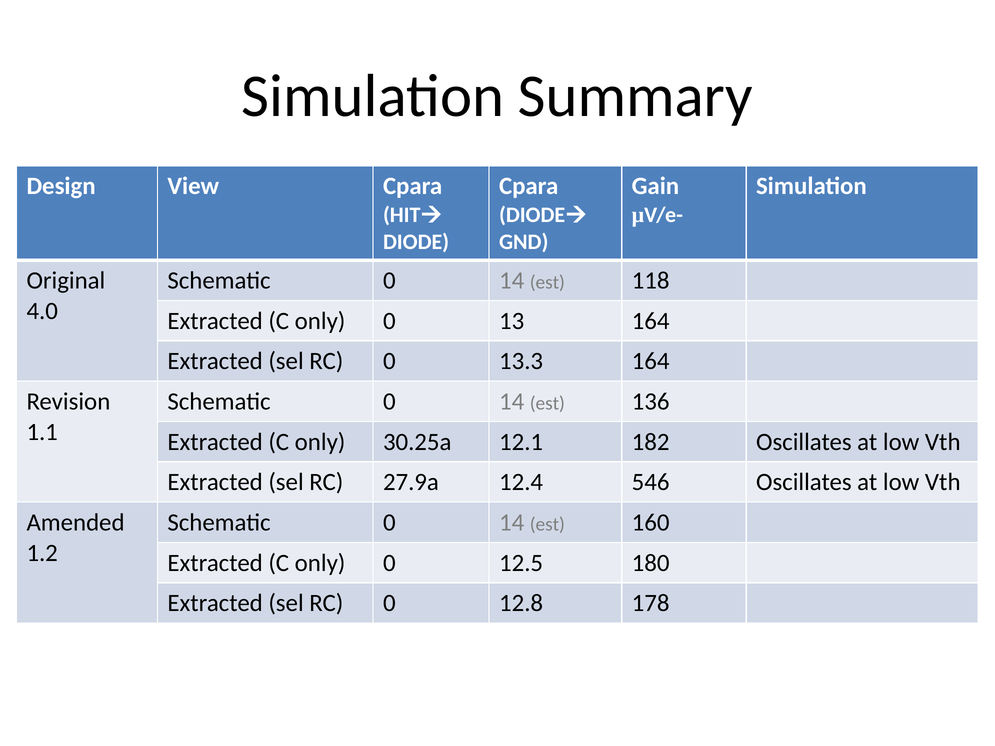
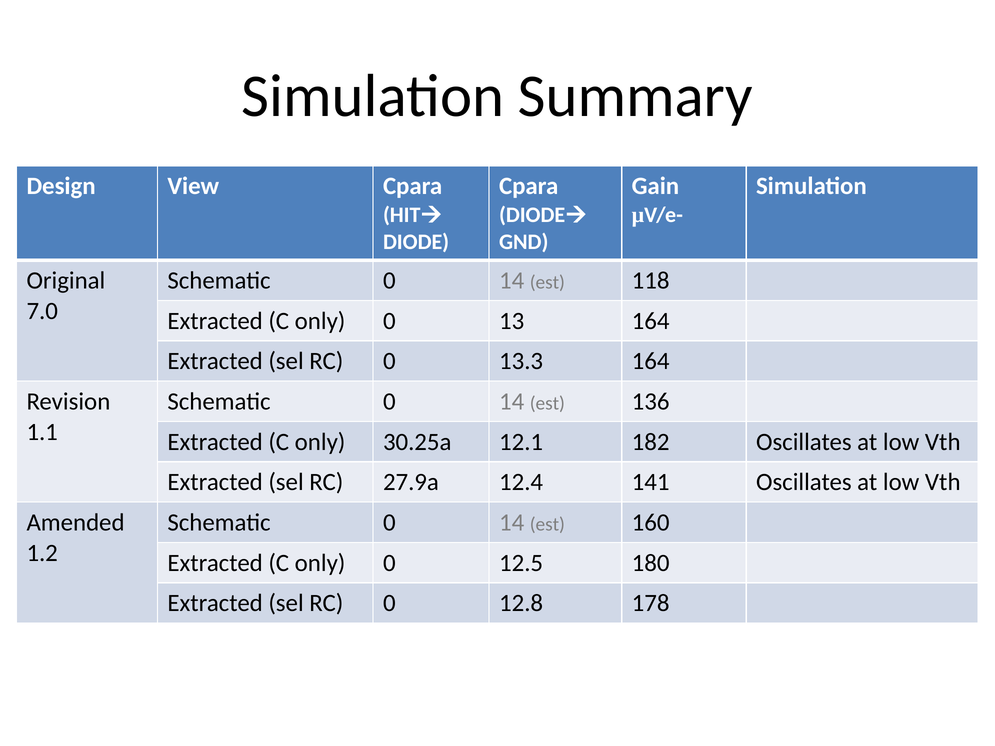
4.0: 4.0 -> 7.0
546: 546 -> 141
